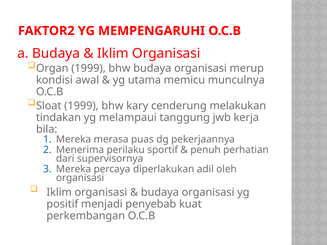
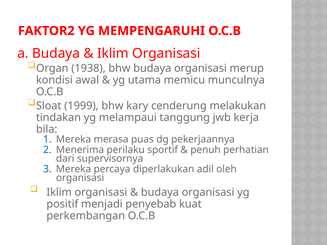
Organ 1999: 1999 -> 1938
